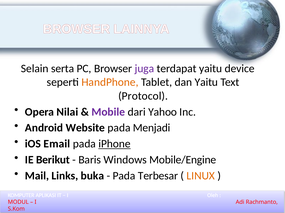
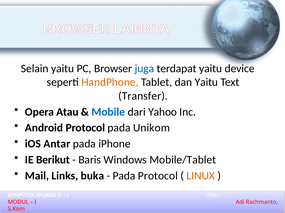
Selain serta: serta -> yaitu
juga colour: purple -> blue
Protocol: Protocol -> Transfer
Nilai: Nilai -> Atau
Mobile colour: purple -> blue
Android Website: Website -> Protocol
Menjadi: Menjadi -> Unikom
Email: Email -> Antar
iPhone underline: present -> none
Mobile/Engine: Mobile/Engine -> Mobile/Tablet
Pada Terbesar: Terbesar -> Protocol
